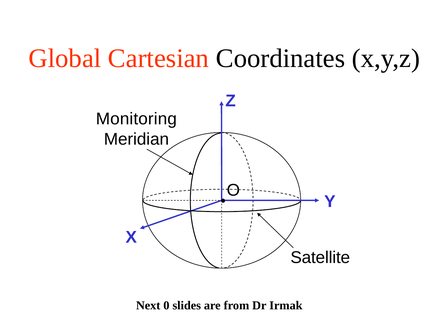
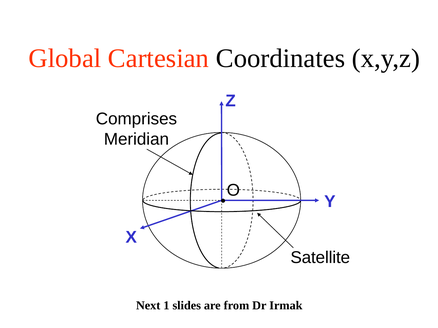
Monitoring: Monitoring -> Comprises
0: 0 -> 1
